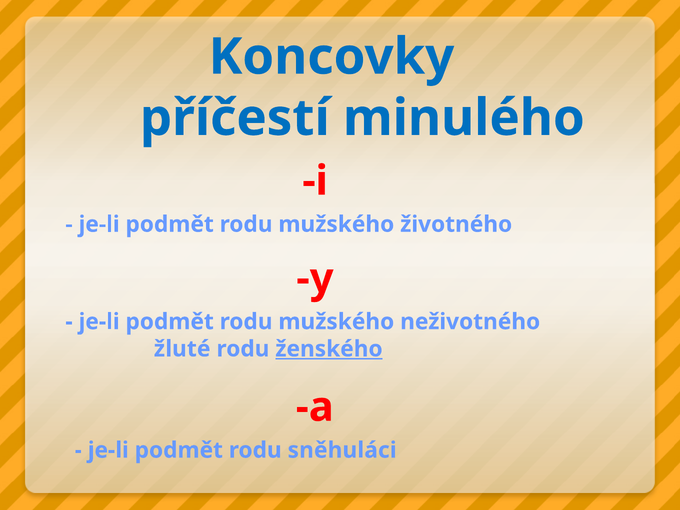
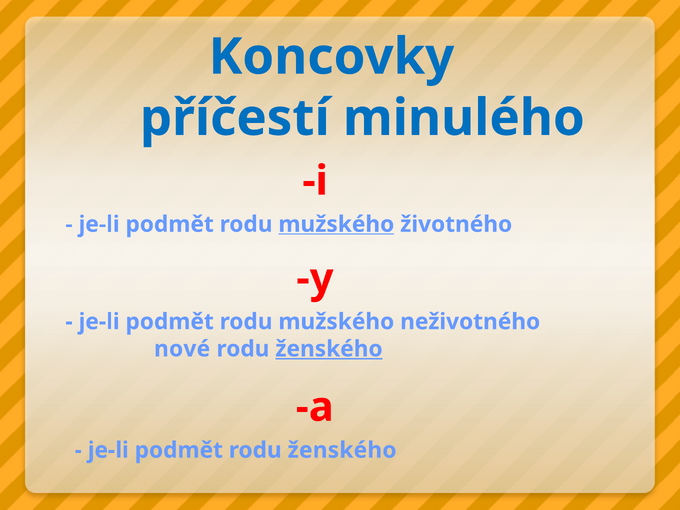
mužského at (336, 224) underline: none -> present
žluté: žluté -> nové
podmět rodu sněhuláci: sněhuláci -> ženského
